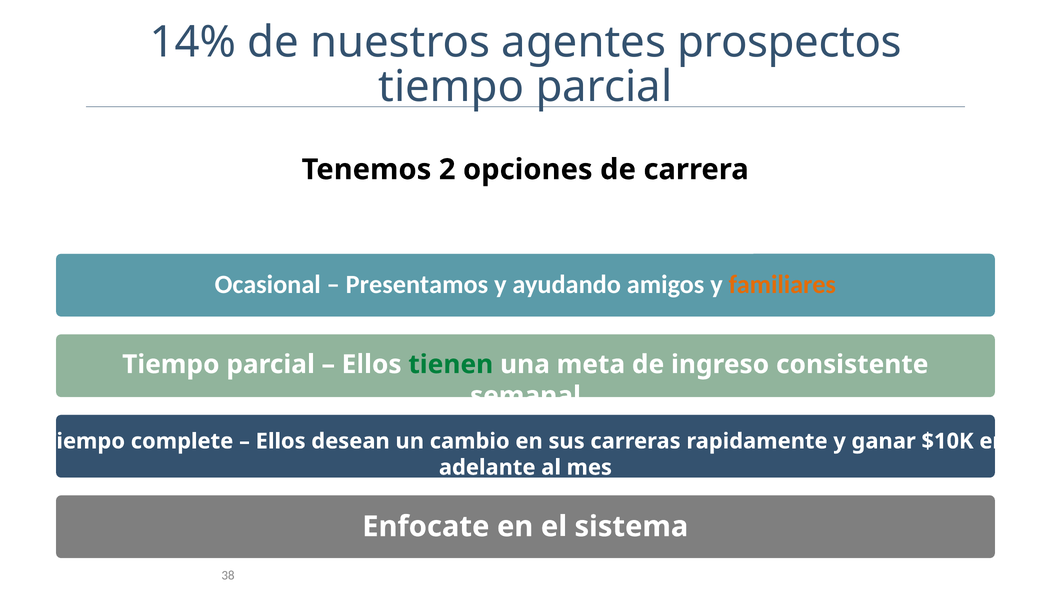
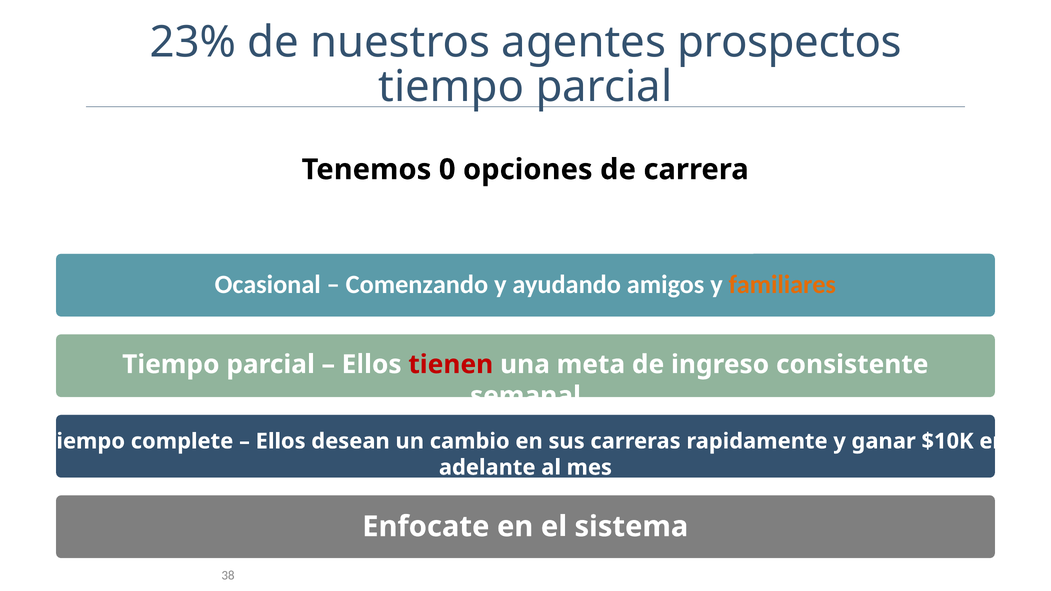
14%: 14% -> 23%
2: 2 -> 0
Presentamos: Presentamos -> Comenzando
tienen colour: green -> red
